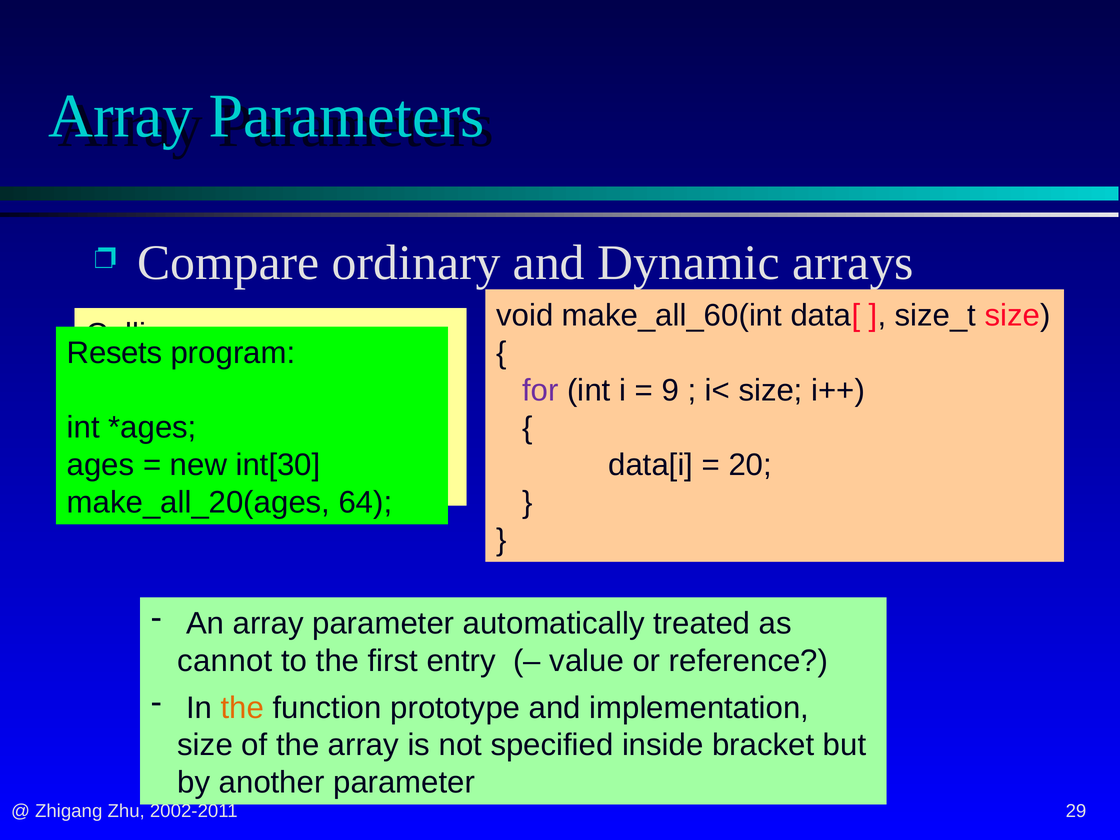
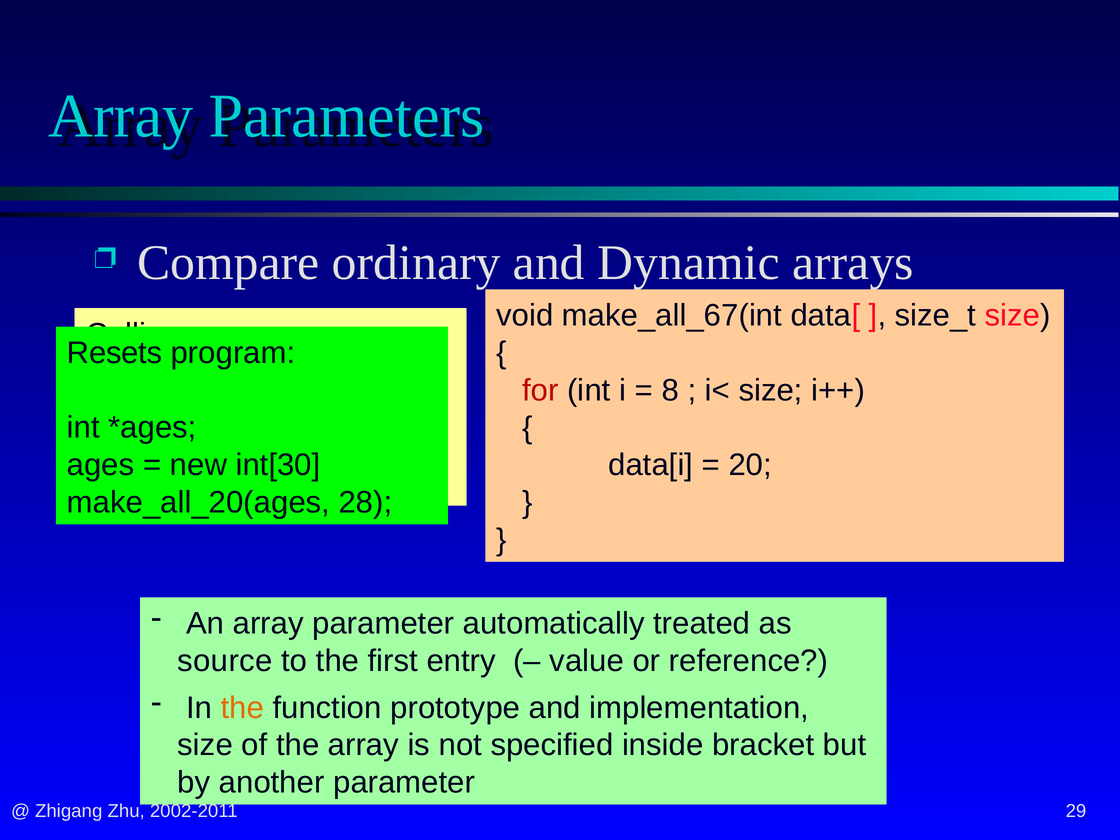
make_all_60(int: make_all_60(int -> make_all_67(int
for colour: purple -> red
9: 9 -> 8
64: 64 -> 28
cannot: cannot -> source
